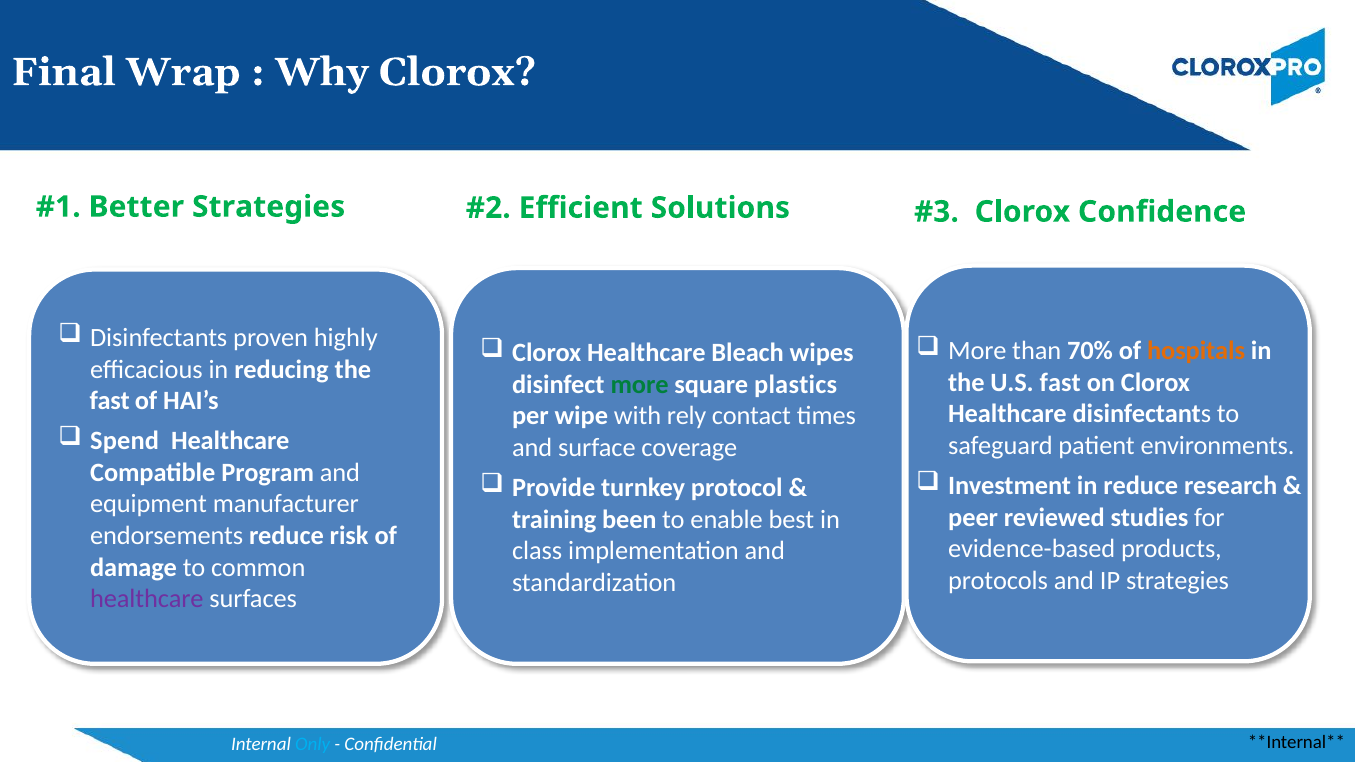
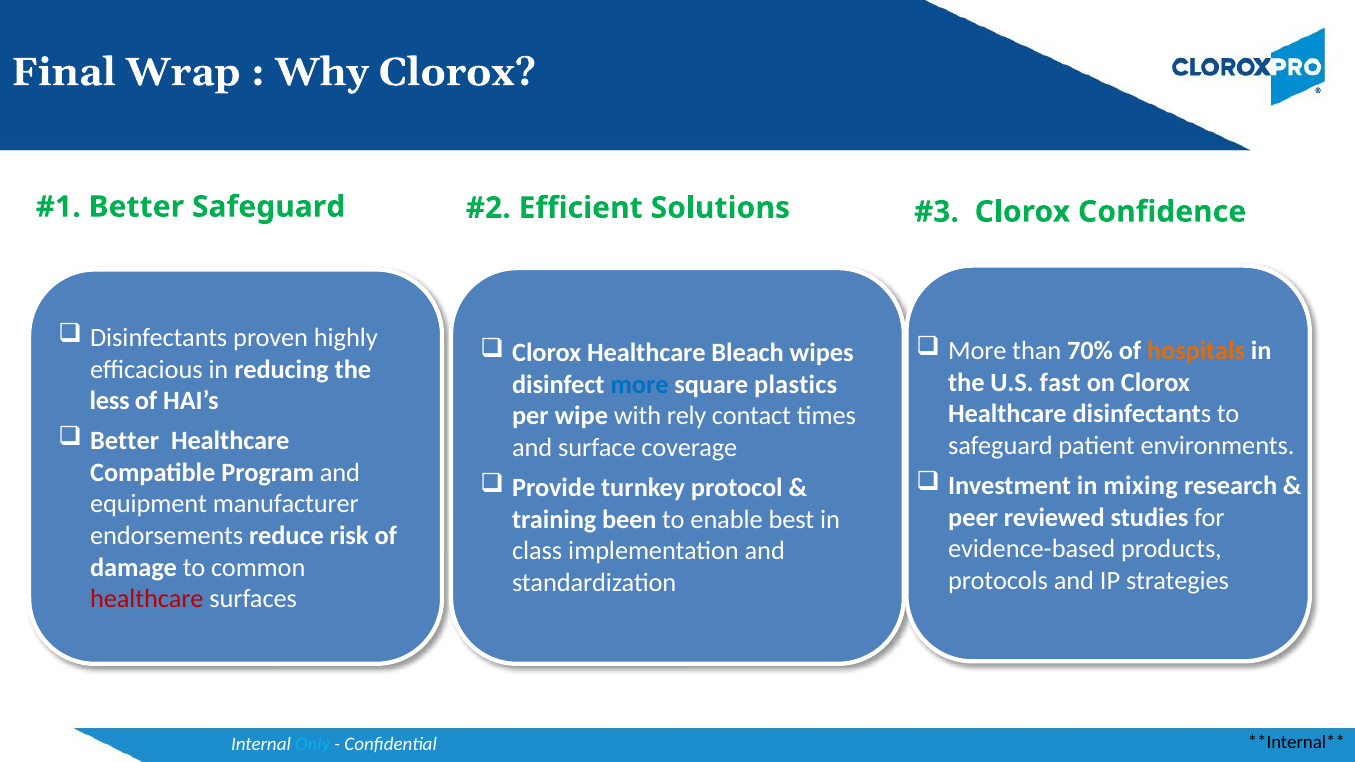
Better Strategies: Strategies -> Safeguard
more at (640, 385) colour: green -> blue
fast at (110, 401): fast -> less
Spend at (125, 441): Spend -> Better
in reduce: reduce -> mixing
healthcare at (147, 599) colour: purple -> red
